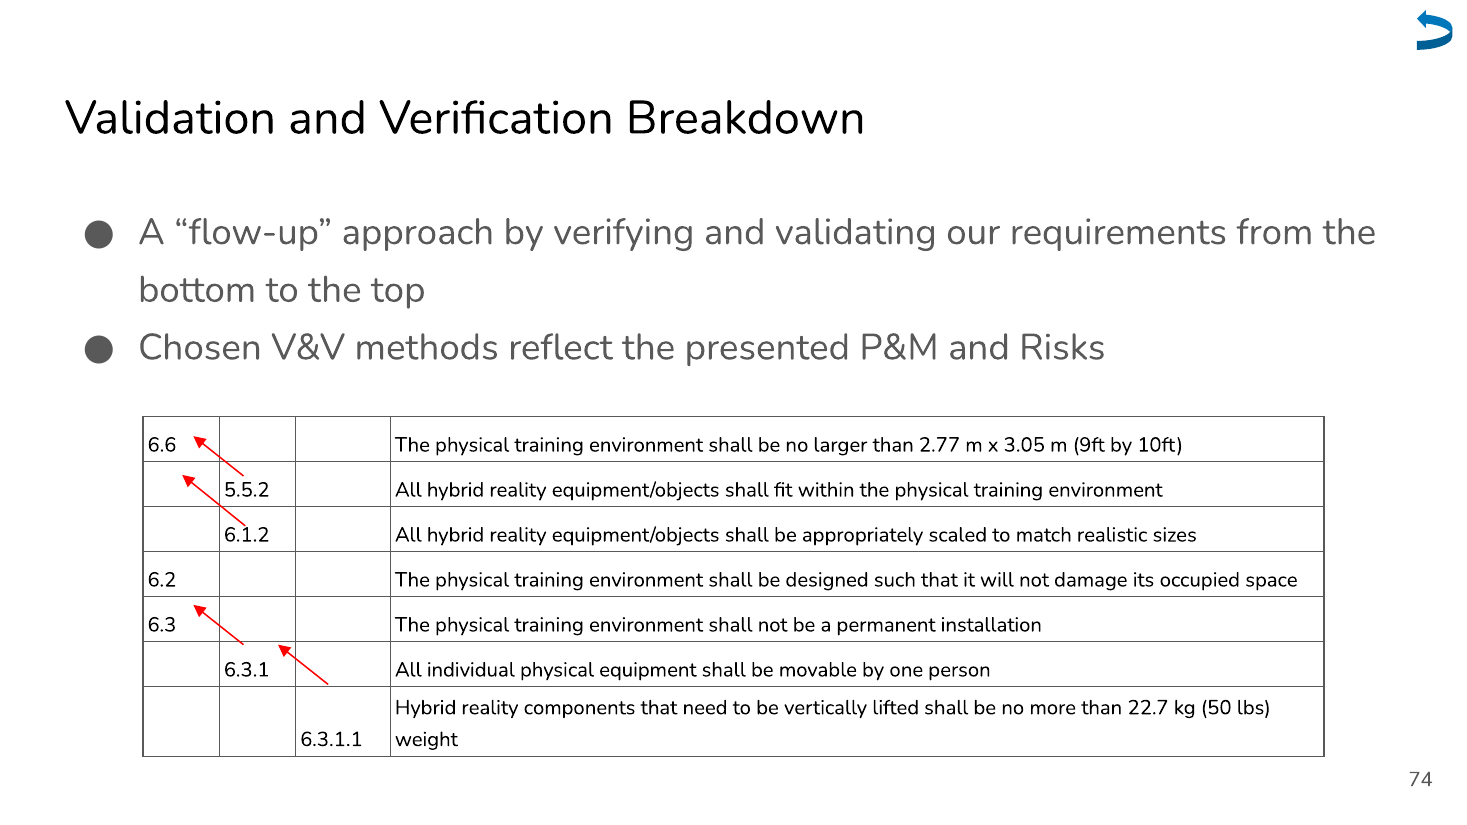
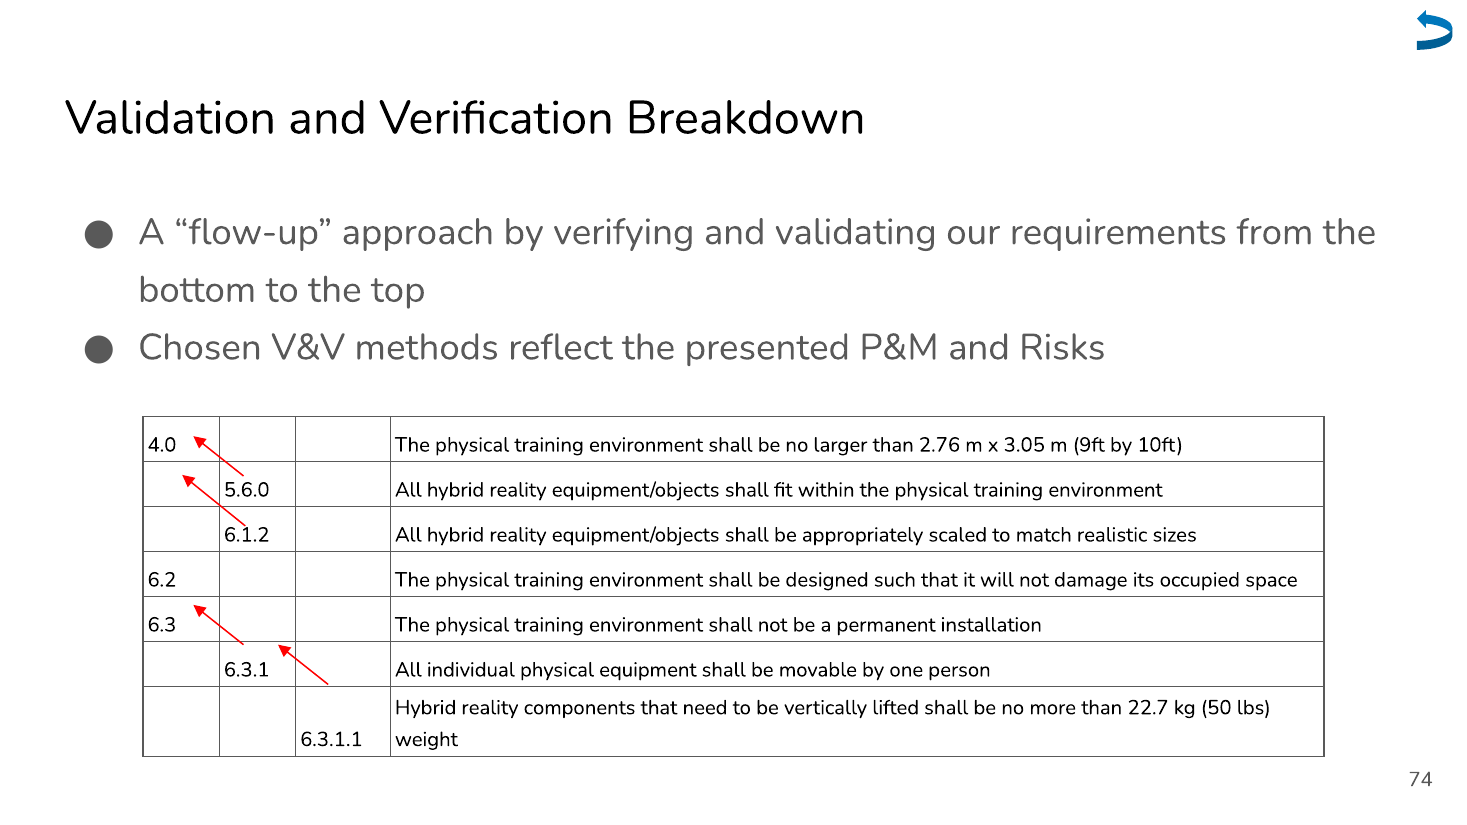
6.6: 6.6 -> 4.0
2.77: 2.77 -> 2.76
5.5.2: 5.5.2 -> 5.6.0
